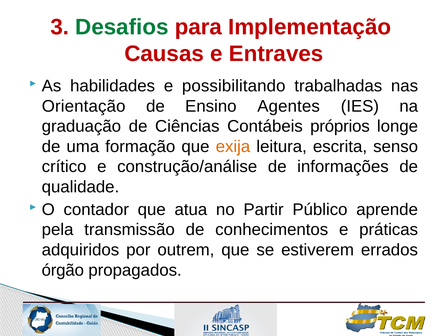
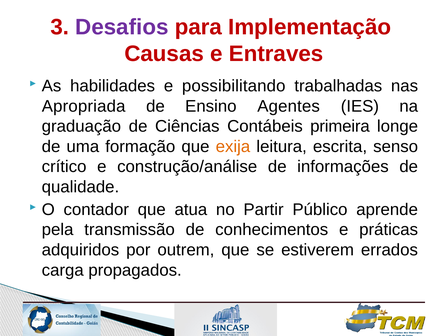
Desafios colour: green -> purple
Orientação: Orientação -> Apropriada
próprios: próprios -> primeira
órgão: órgão -> carga
